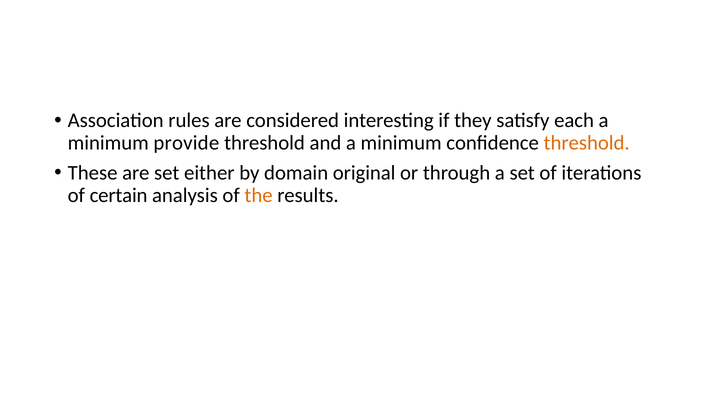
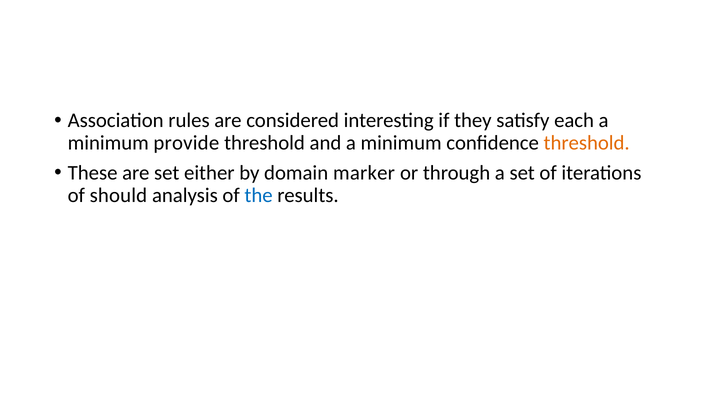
original: original -> marker
certain: certain -> should
the colour: orange -> blue
